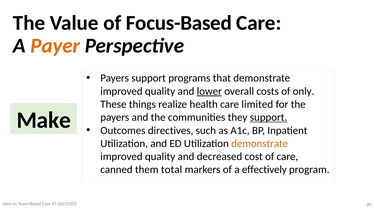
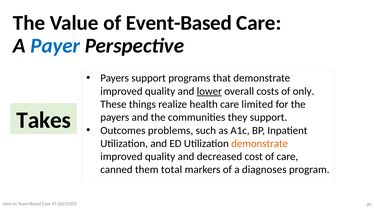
Focus-Based: Focus-Based -> Event-Based
Payer colour: orange -> blue
Make: Make -> Takes
support at (269, 118) underline: present -> none
directives: directives -> problems
effectively: effectively -> diagnoses
